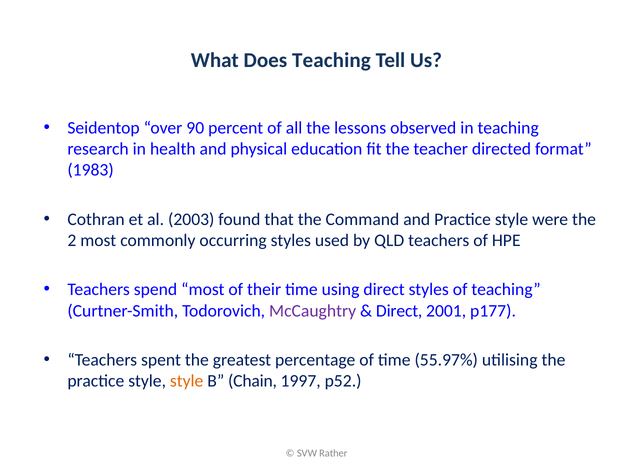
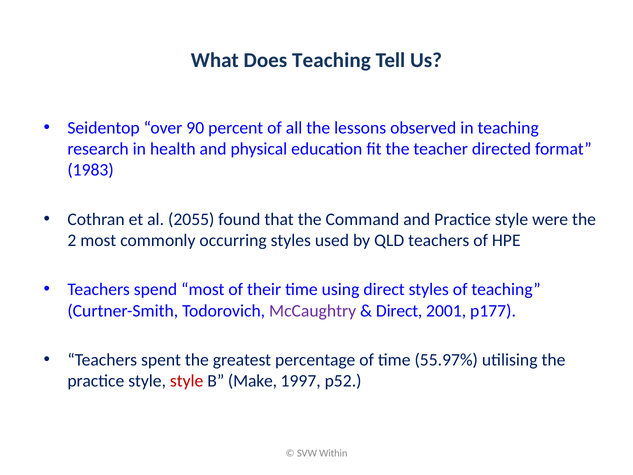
2003: 2003 -> 2055
style at (187, 381) colour: orange -> red
Chain: Chain -> Make
Rather: Rather -> Within
